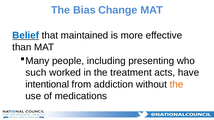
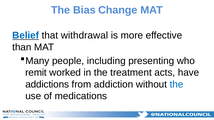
maintained: maintained -> withdrawal
such: such -> remit
intentional: intentional -> addictions
the at (177, 85) colour: orange -> blue
